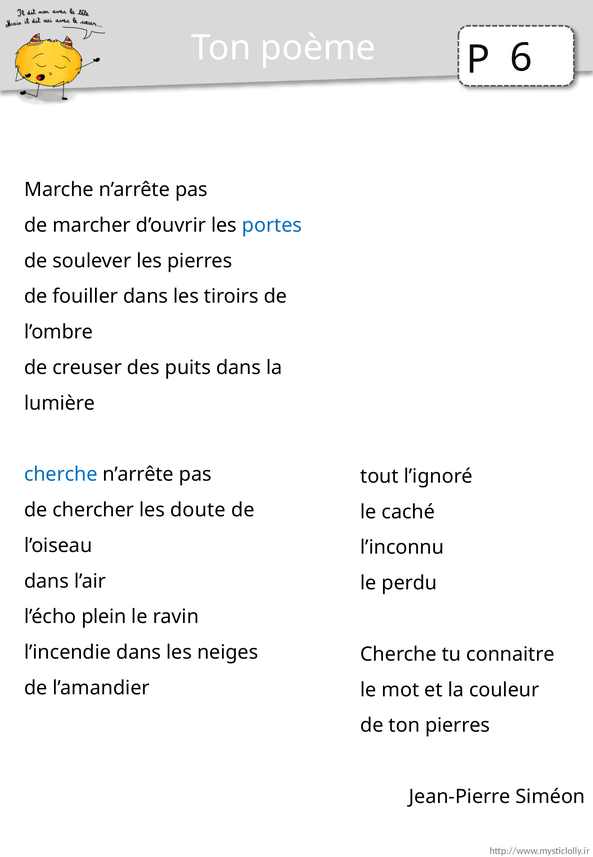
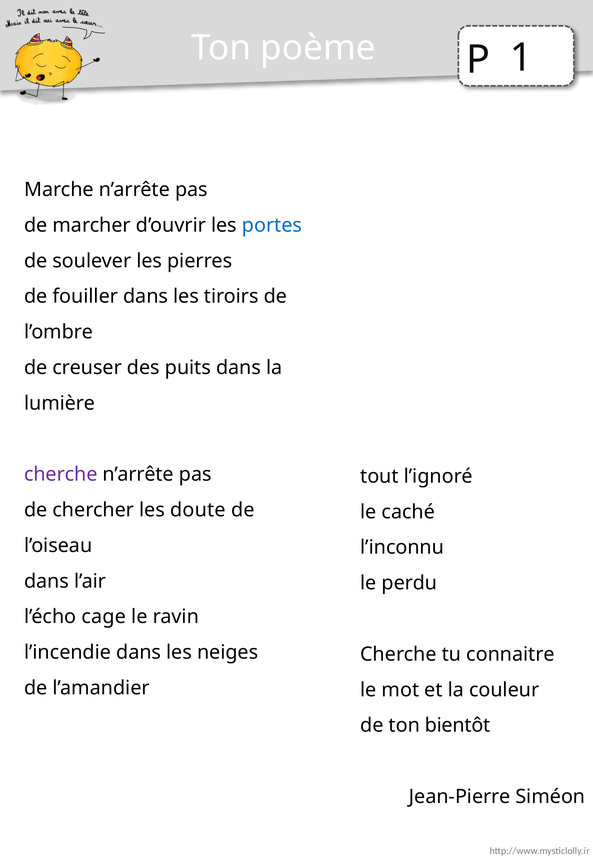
6: 6 -> 1
cherche at (61, 474) colour: blue -> purple
plein: plein -> cage
ton pierres: pierres -> bientôt
